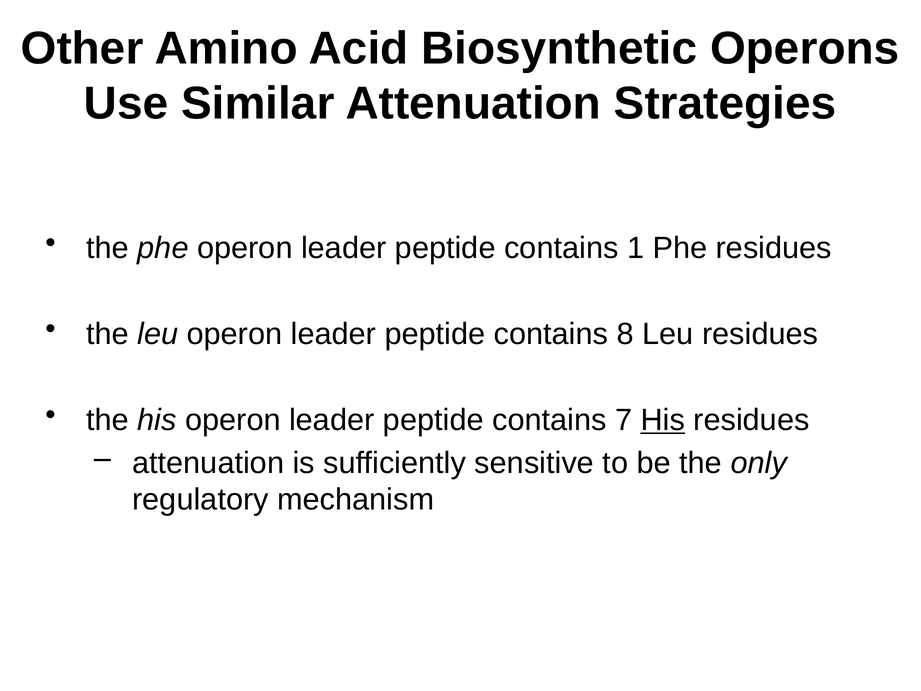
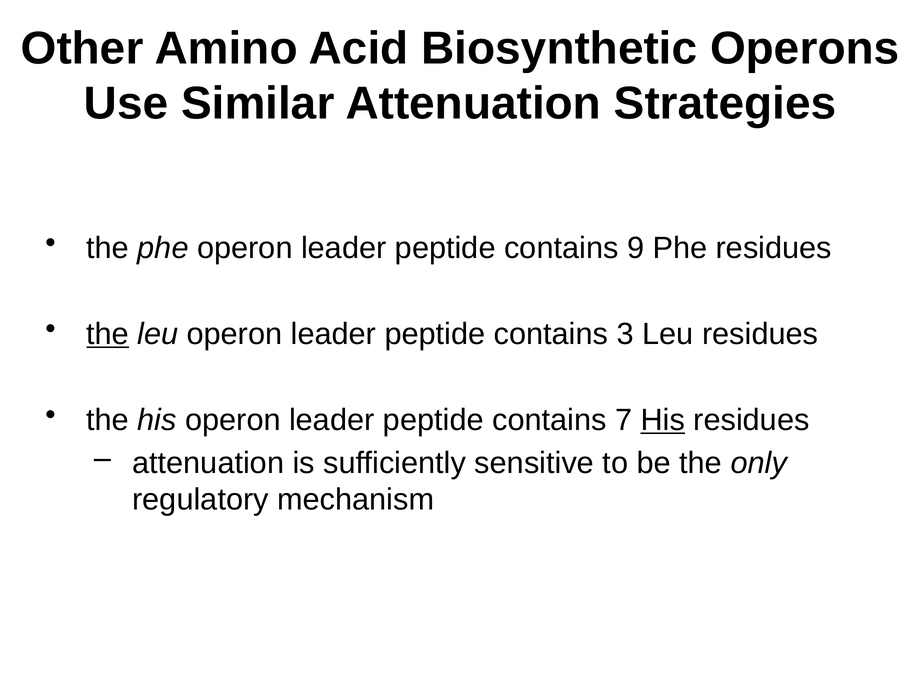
1: 1 -> 9
the at (108, 334) underline: none -> present
8: 8 -> 3
